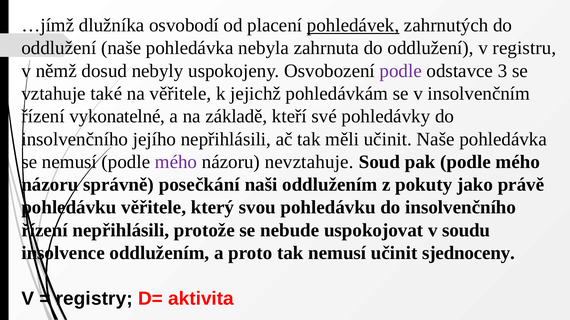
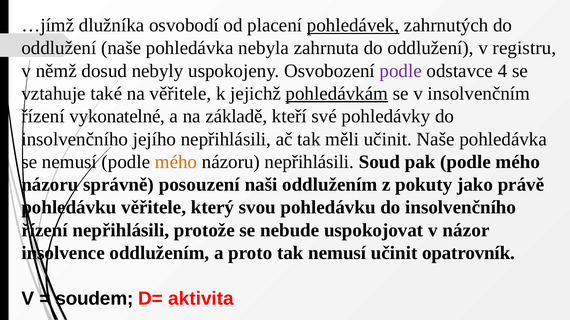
3: 3 -> 4
pohledávkám underline: none -> present
mého at (176, 162) colour: purple -> orange
názoru nevztahuje: nevztahuje -> nepřihlásili
posečkání: posečkání -> posouzení
soudu: soudu -> názor
sjednoceny: sjednoceny -> opatrovník
registry: registry -> soudem
